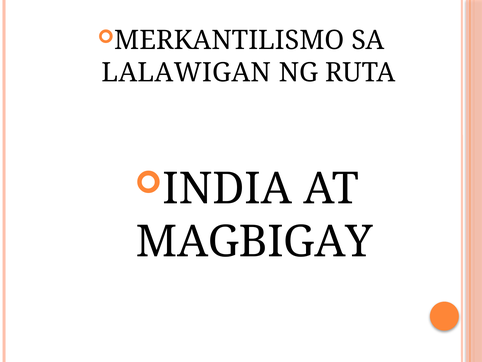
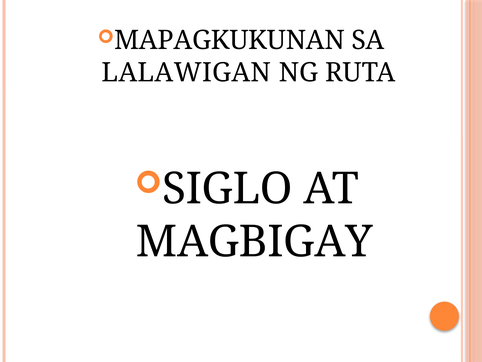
MERKANTILISMO: MERKANTILISMO -> MAPAGKUKUNAN
INDIA: INDIA -> SIGLO
